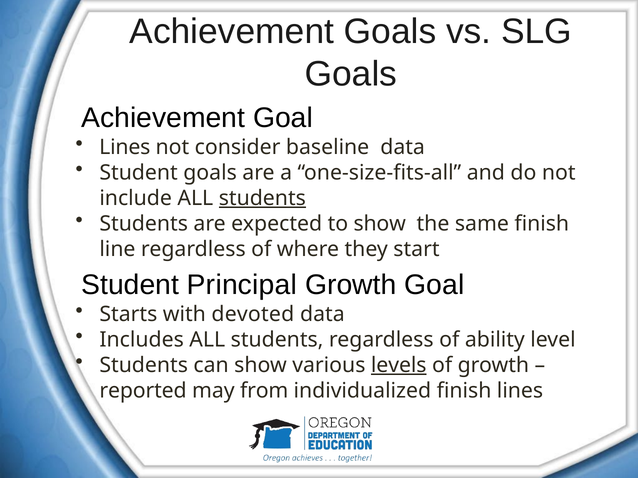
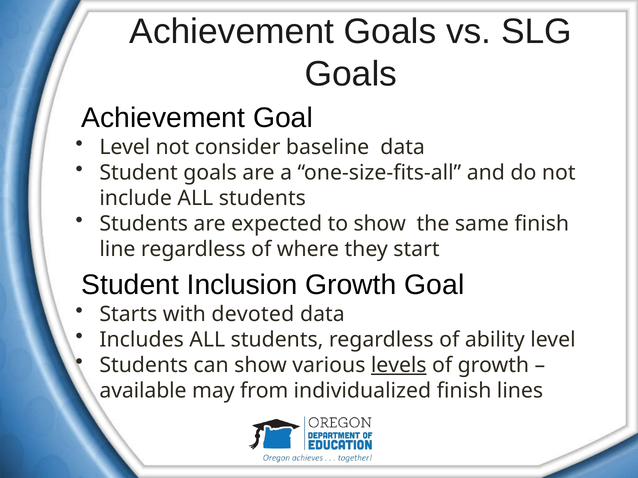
Lines at (125, 147): Lines -> Level
students at (262, 198) underline: present -> none
Principal: Principal -> Inclusion
reported: reported -> available
